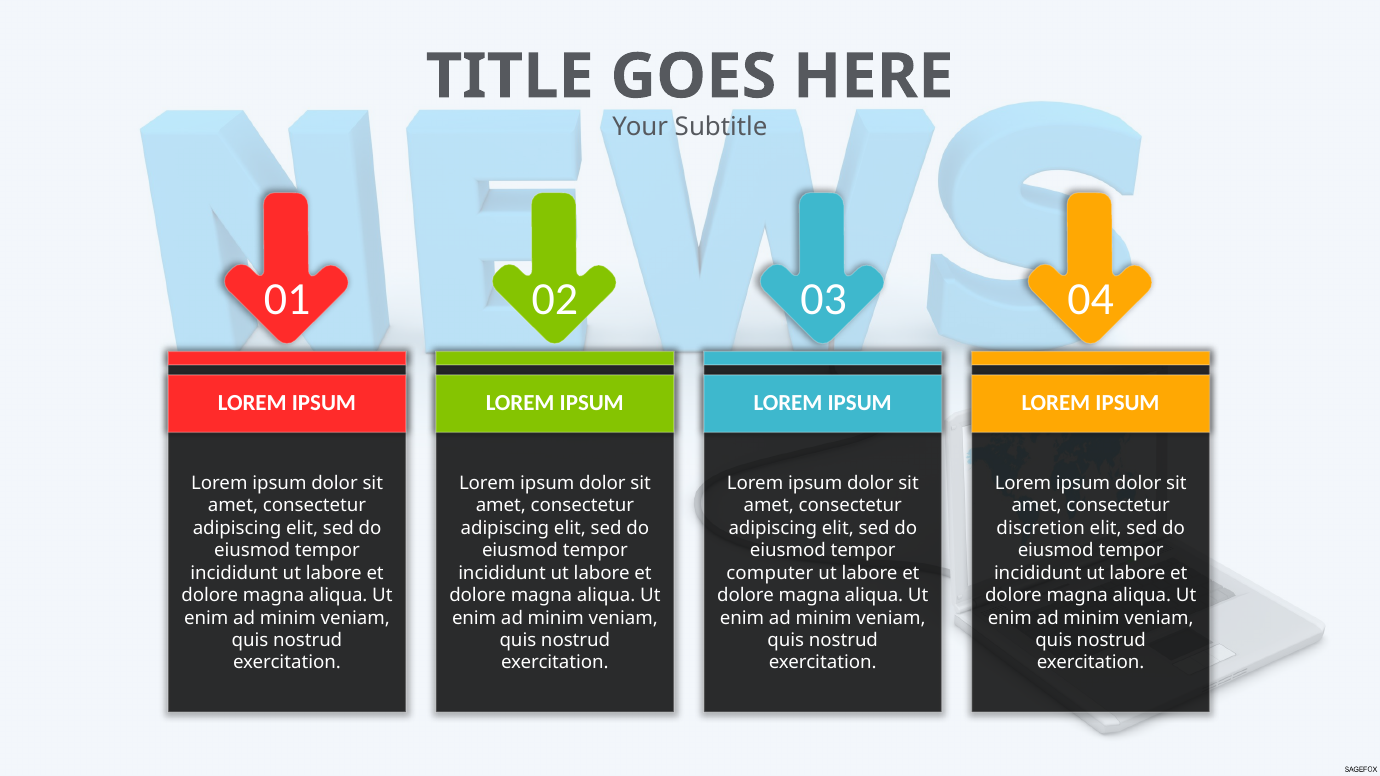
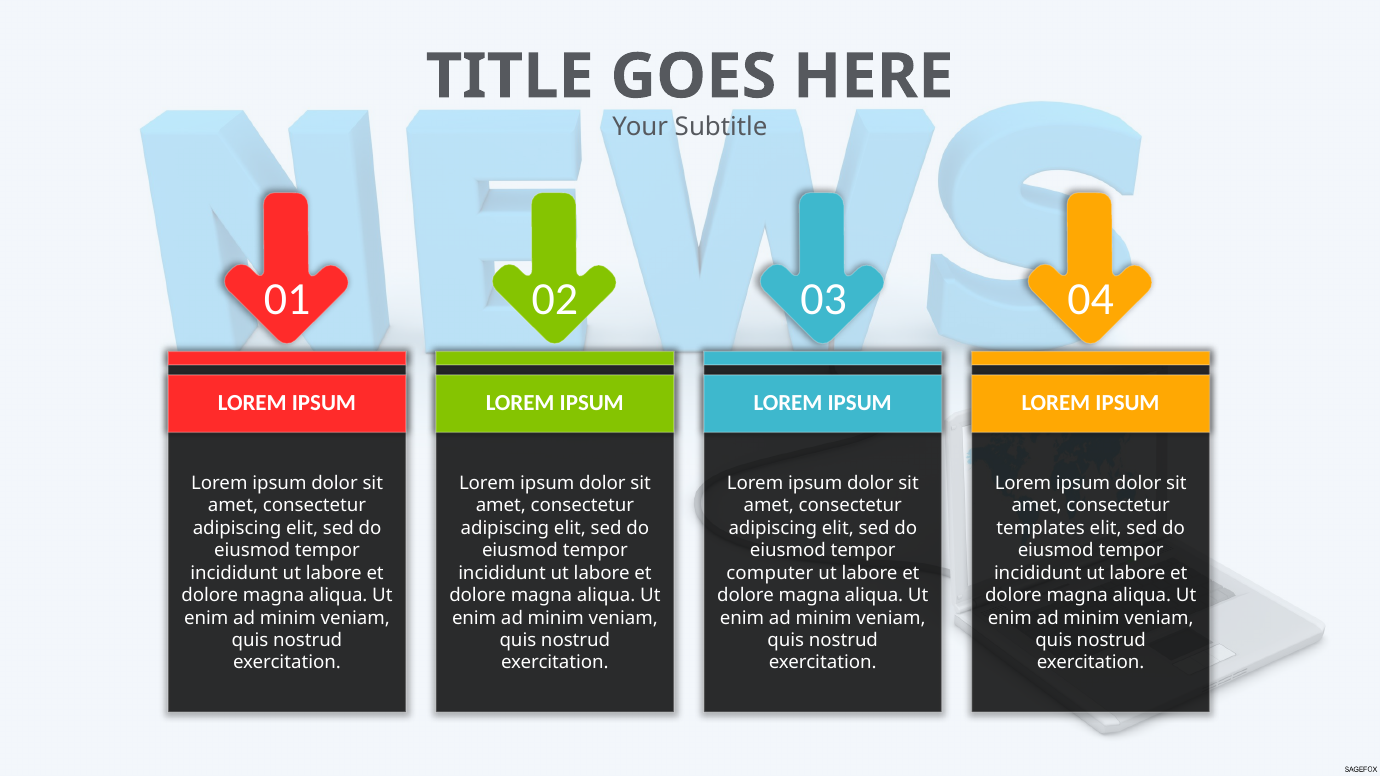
discretion: discretion -> templates
